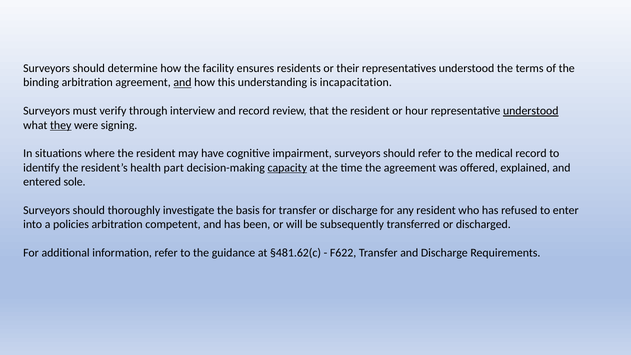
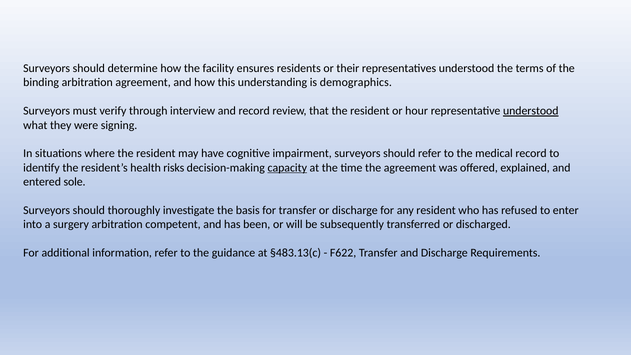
and at (182, 83) underline: present -> none
incapacitation: incapacitation -> demographics
they underline: present -> none
part: part -> risks
policies: policies -> surgery
§481.62(c: §481.62(c -> §483.13(c
